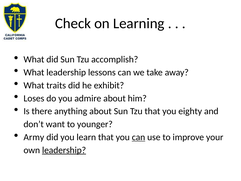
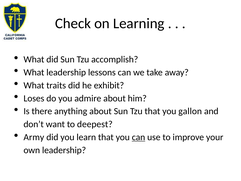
eighty: eighty -> gallon
younger: younger -> deepest
leadership at (64, 150) underline: present -> none
